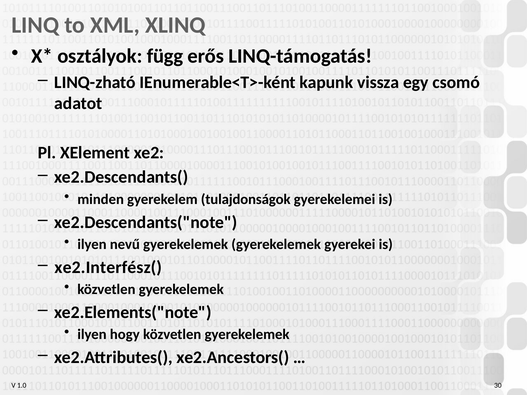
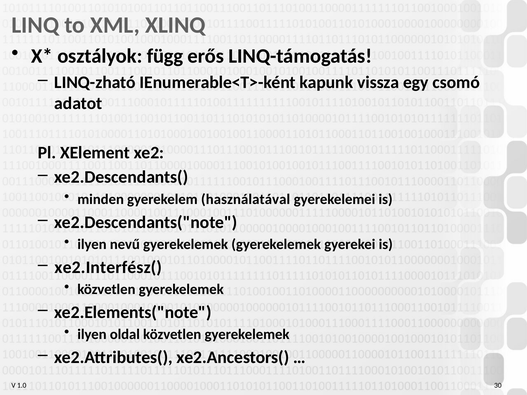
tulajdonságok: tulajdonságok -> használatával
hogy: hogy -> oldal
